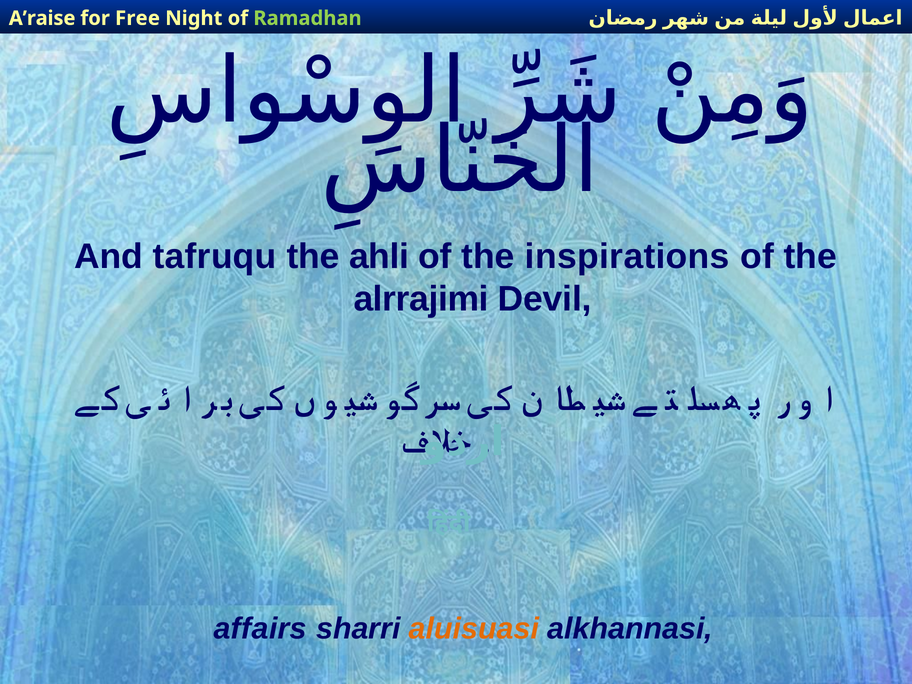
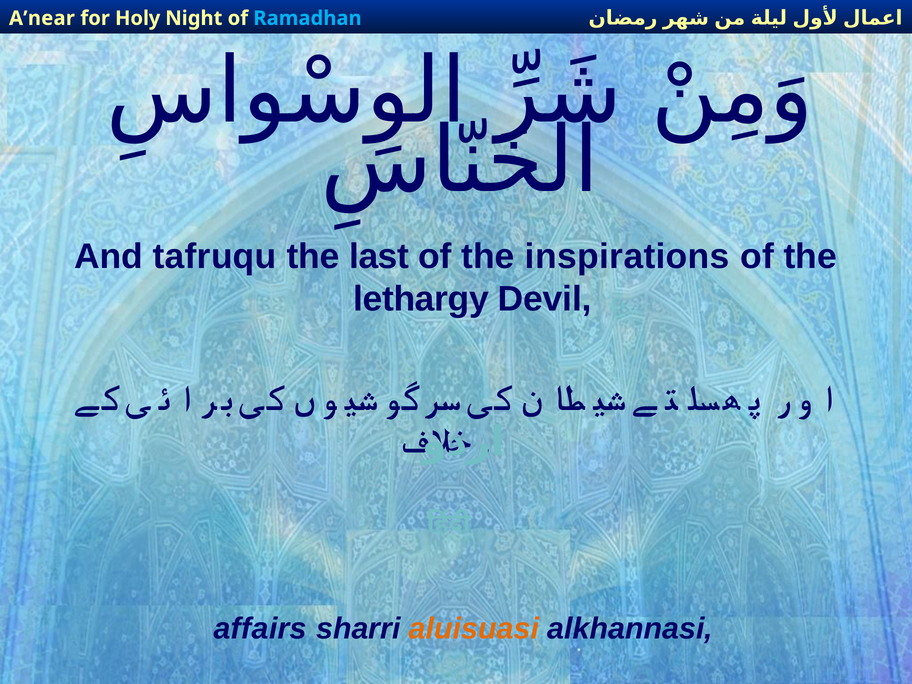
A’raise: A’raise -> A’near
Free: Free -> Holy
Ramadhan colour: light green -> light blue
ahli: ahli -> last
alrrajimi: alrrajimi -> lethargy
